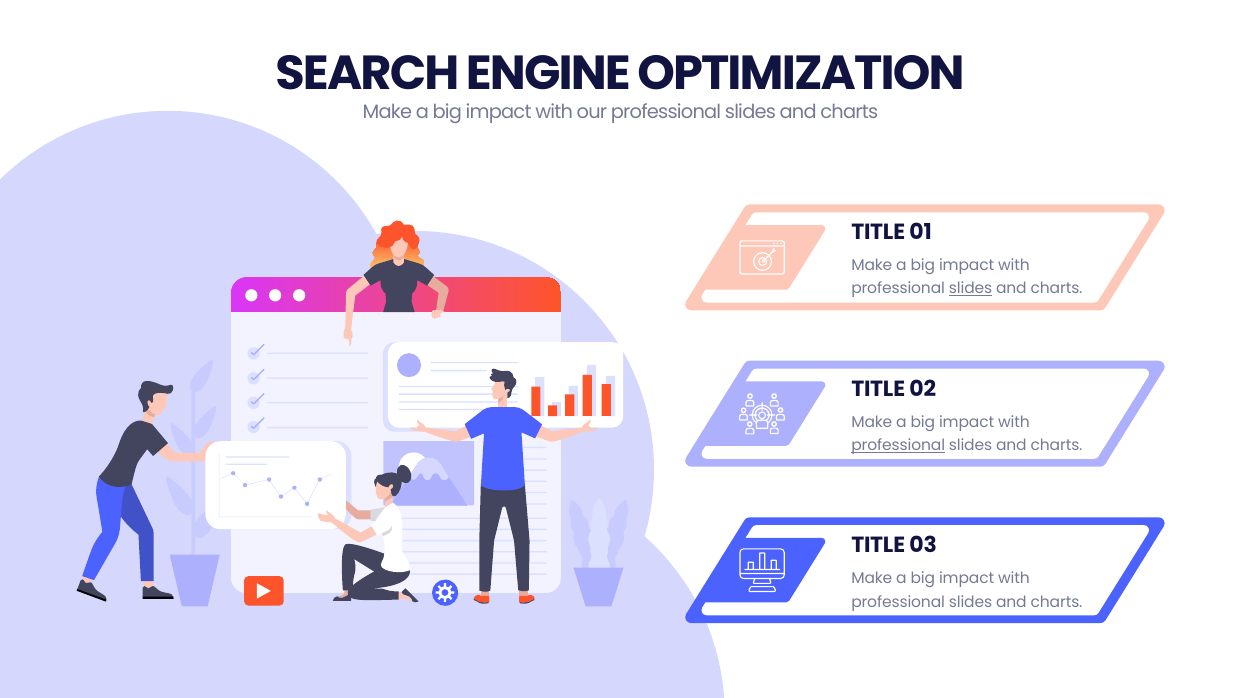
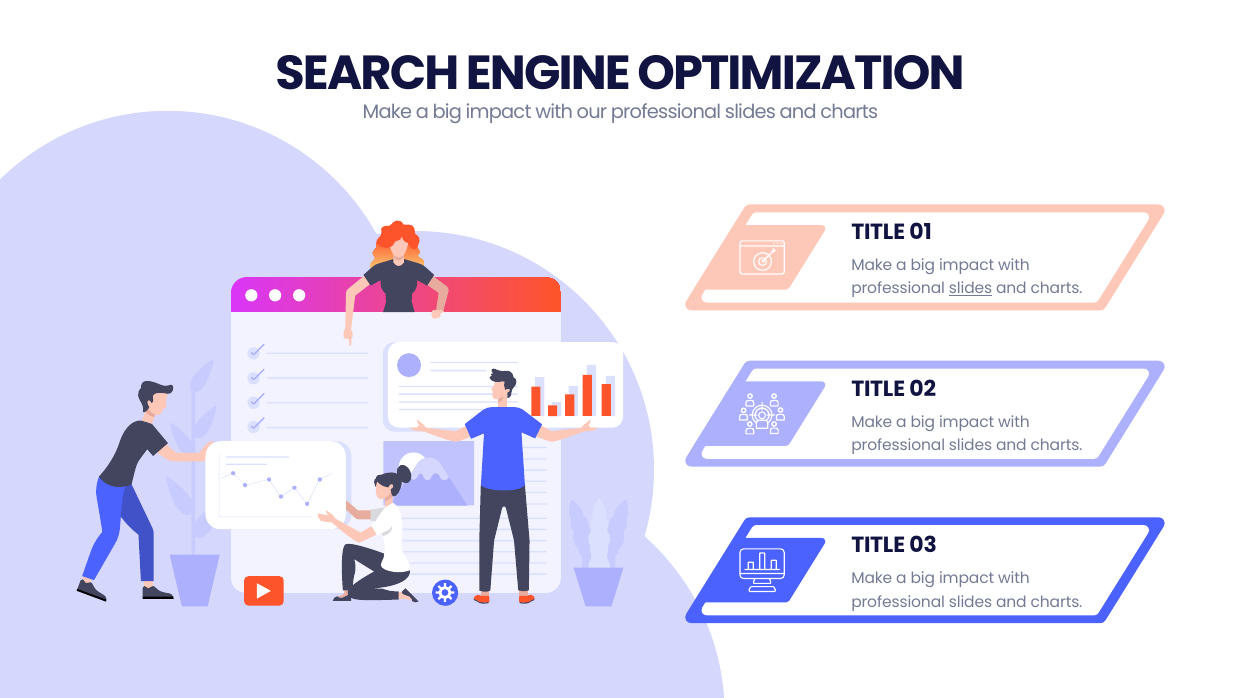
professional at (898, 446) underline: present -> none
